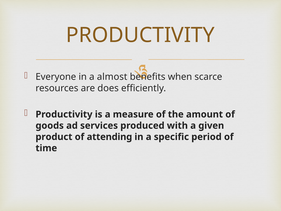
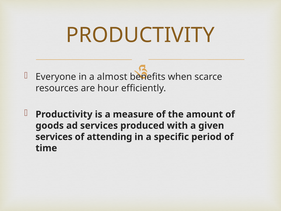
does: does -> hour
product at (54, 137): product -> services
